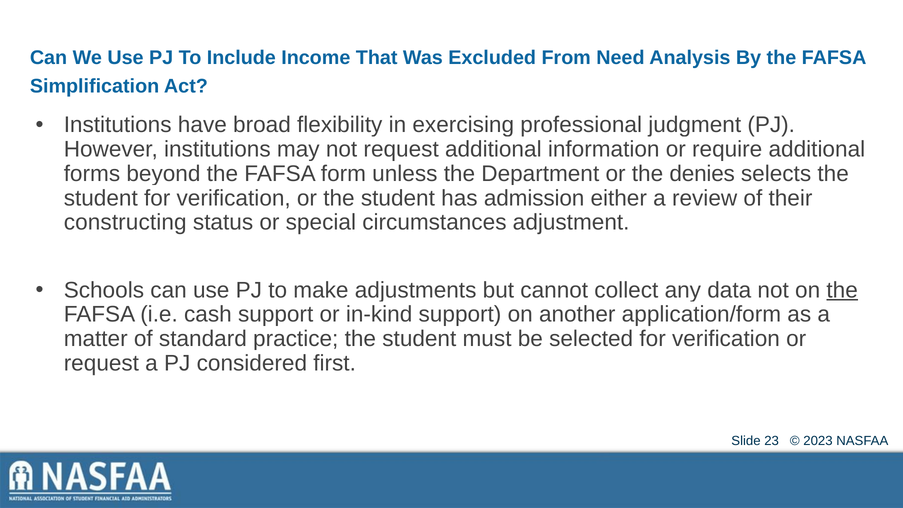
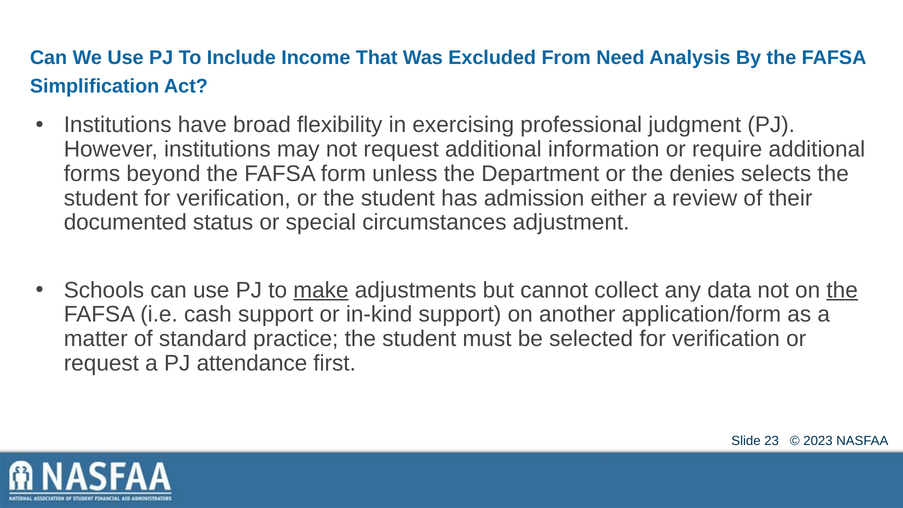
constructing: constructing -> documented
make underline: none -> present
considered: considered -> attendance
